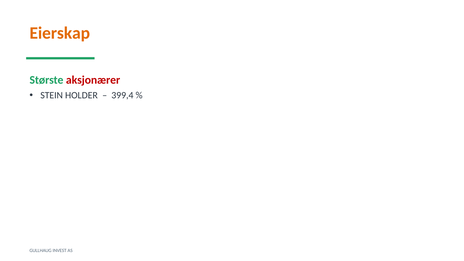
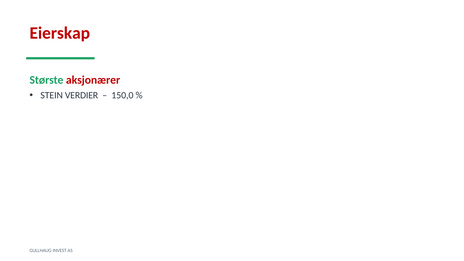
Eierskap colour: orange -> red
HOLDER: HOLDER -> VERDIER
399,4: 399,4 -> 150,0
